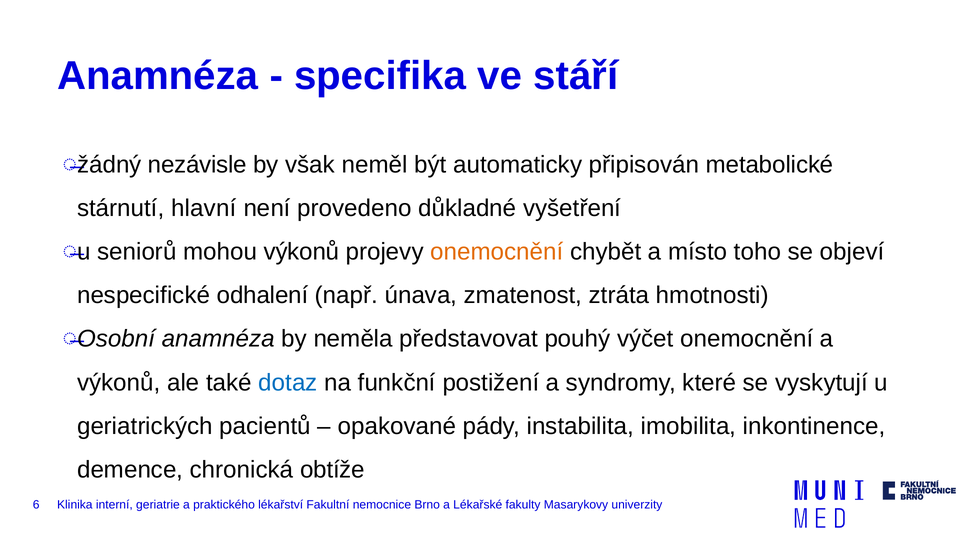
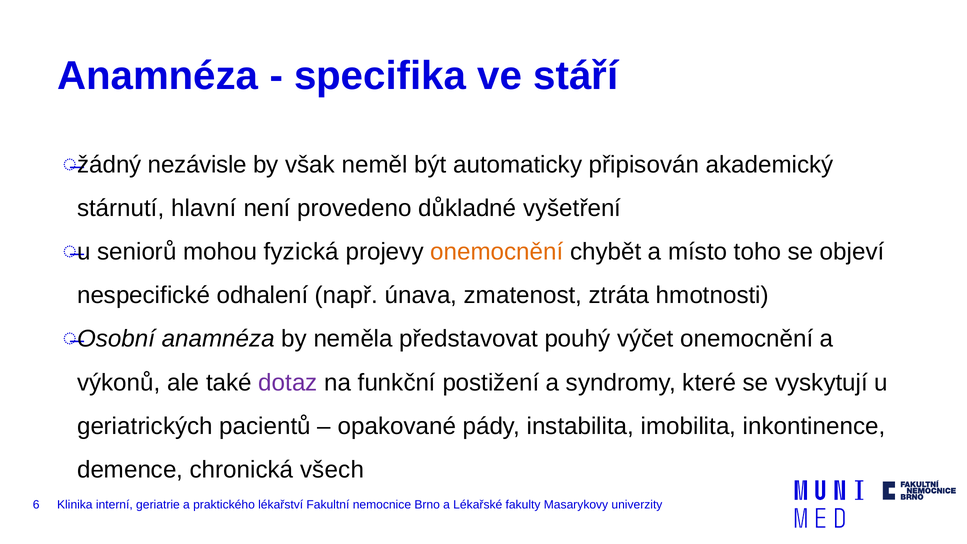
metabolické: metabolické -> akademický
mohou výkonů: výkonů -> fyzická
dotaz colour: blue -> purple
obtíže: obtíže -> všech
